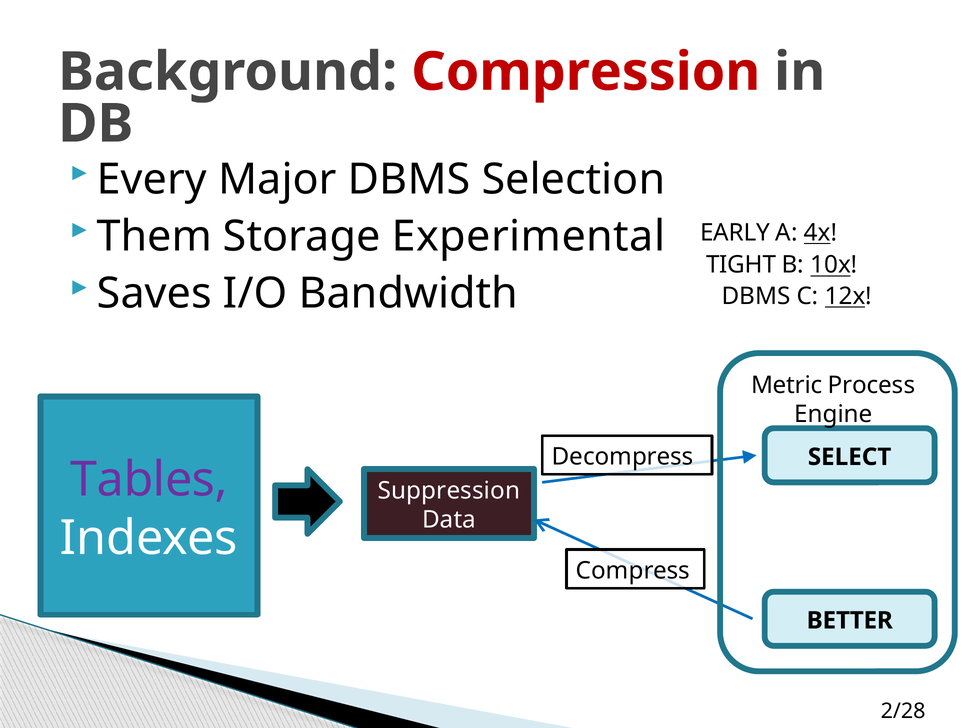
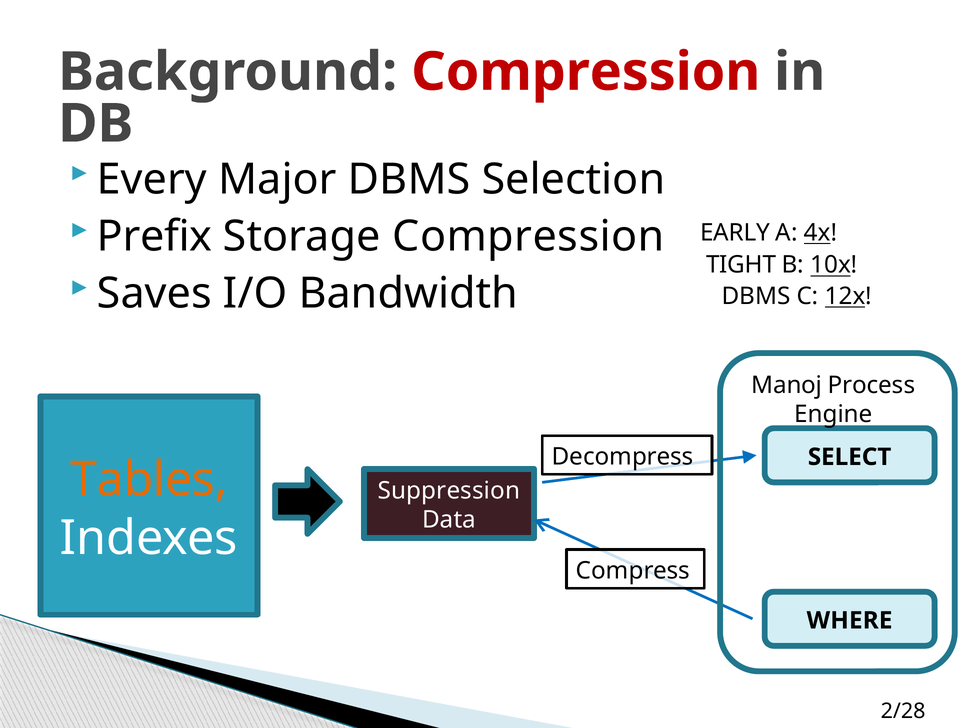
Them: Them -> Prefix
Storage Experimental: Experimental -> Compression
Metric: Metric -> Manoj
Tables colour: purple -> orange
BETTER: BETTER -> WHERE
